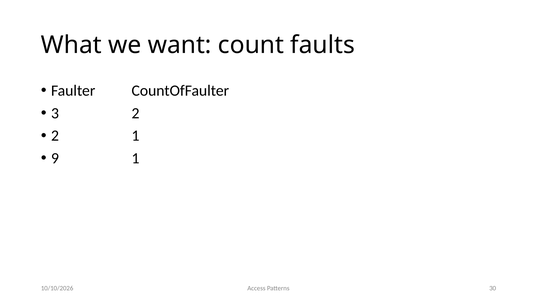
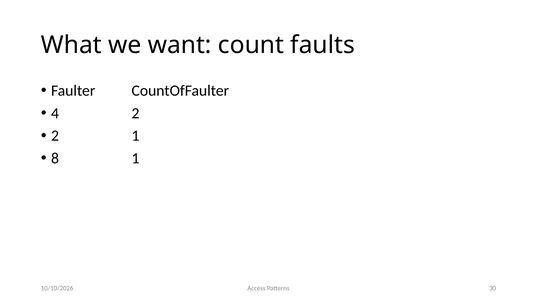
3: 3 -> 4
9: 9 -> 8
